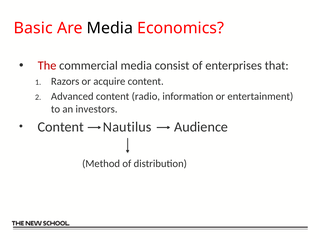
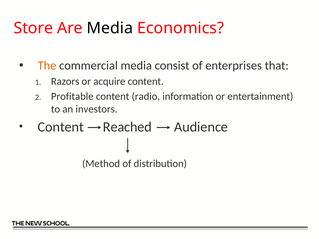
Basic: Basic -> Store
The colour: red -> orange
Advanced: Advanced -> Profitable
Nautilus: Nautilus -> Reached
